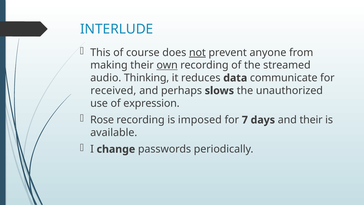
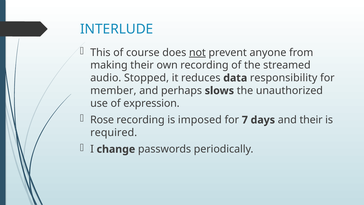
own underline: present -> none
Thinking: Thinking -> Stopped
communicate: communicate -> responsibility
received: received -> member
available: available -> required
